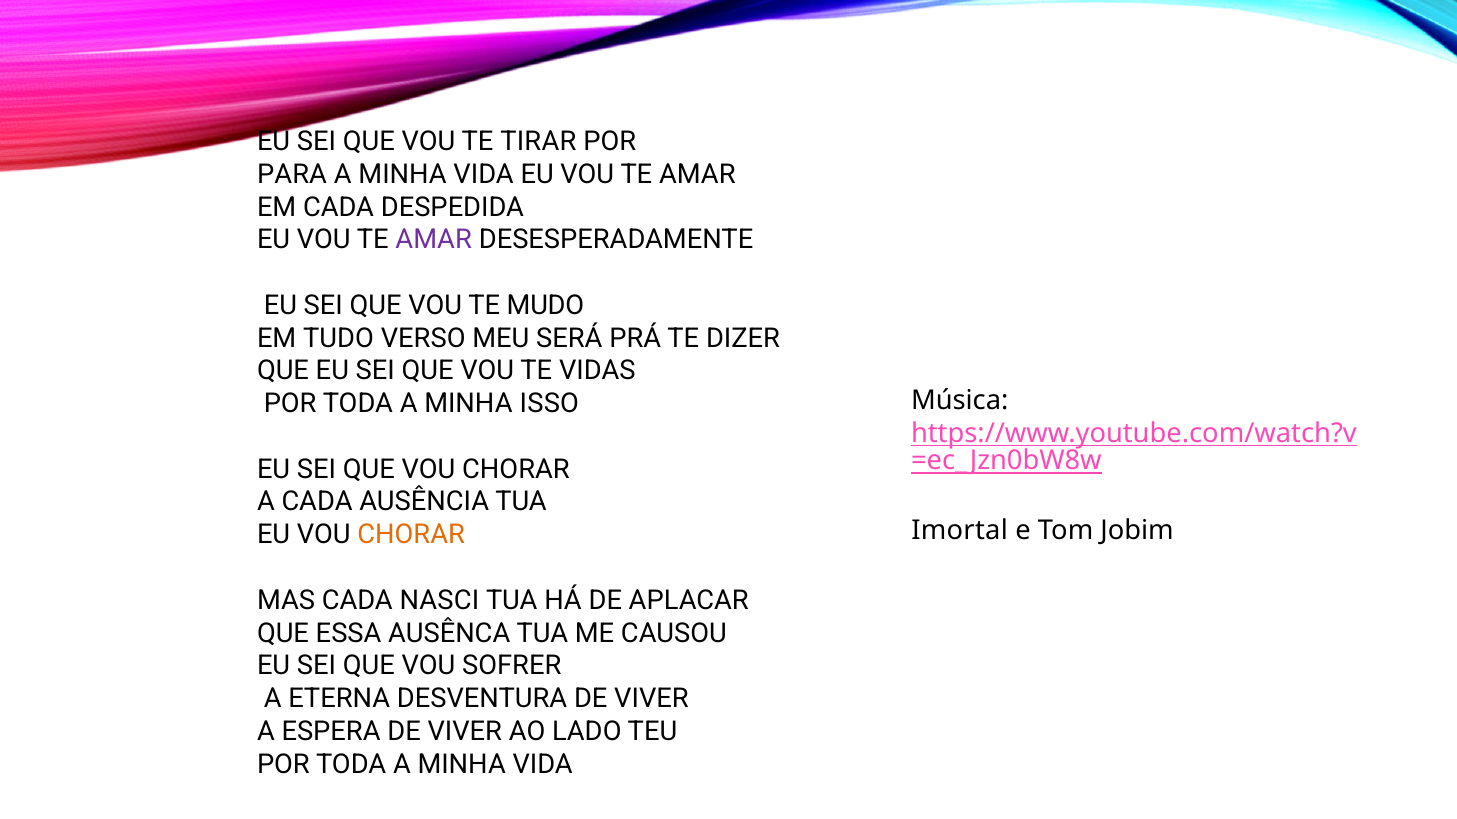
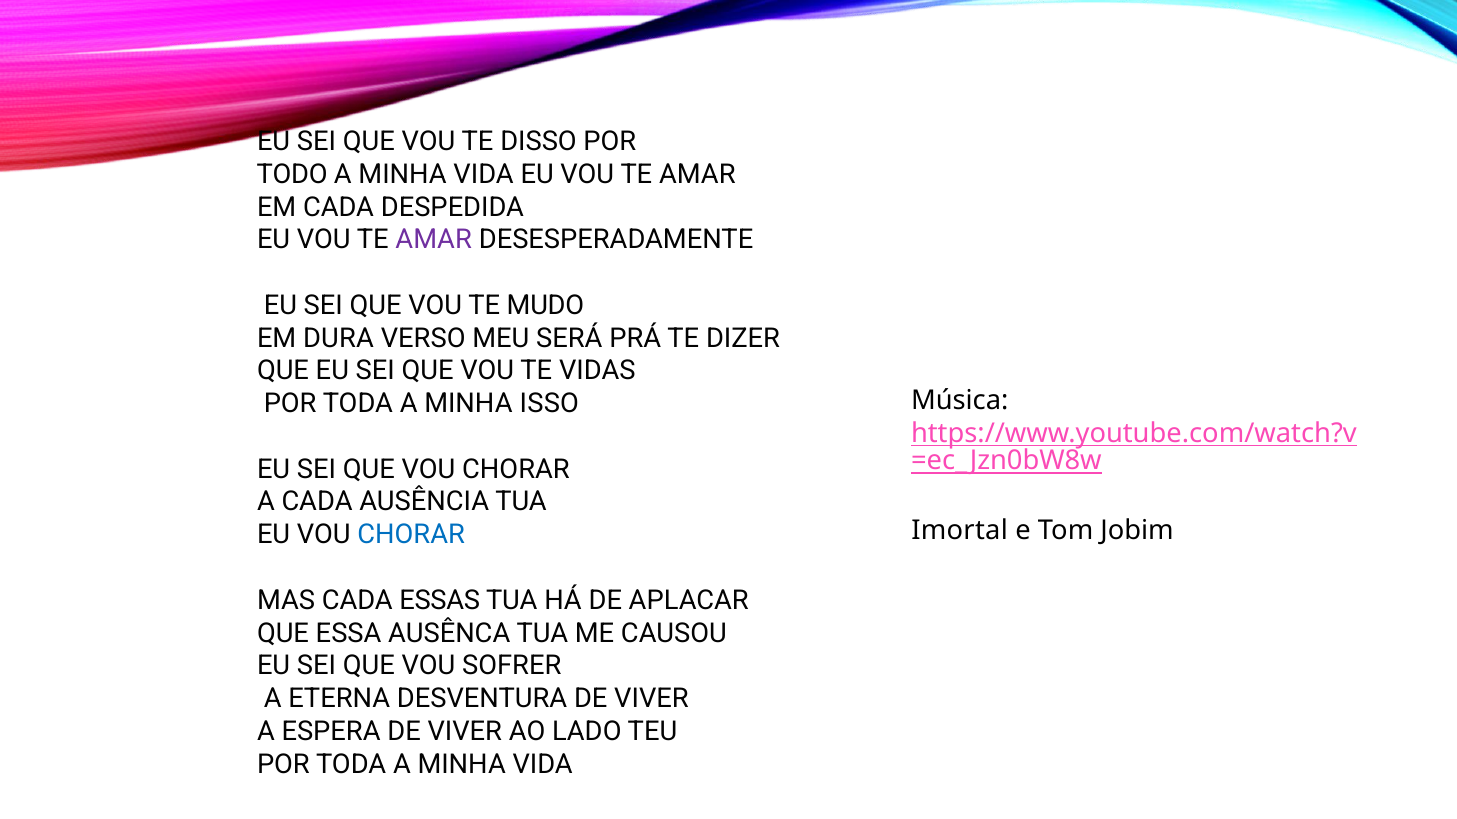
TIRAR: TIRAR -> DISSO
PARA: PARA -> TODO
TUDO: TUDO -> DURA
CHORAR at (411, 535) colour: orange -> blue
NASCI: NASCI -> ESSAS
